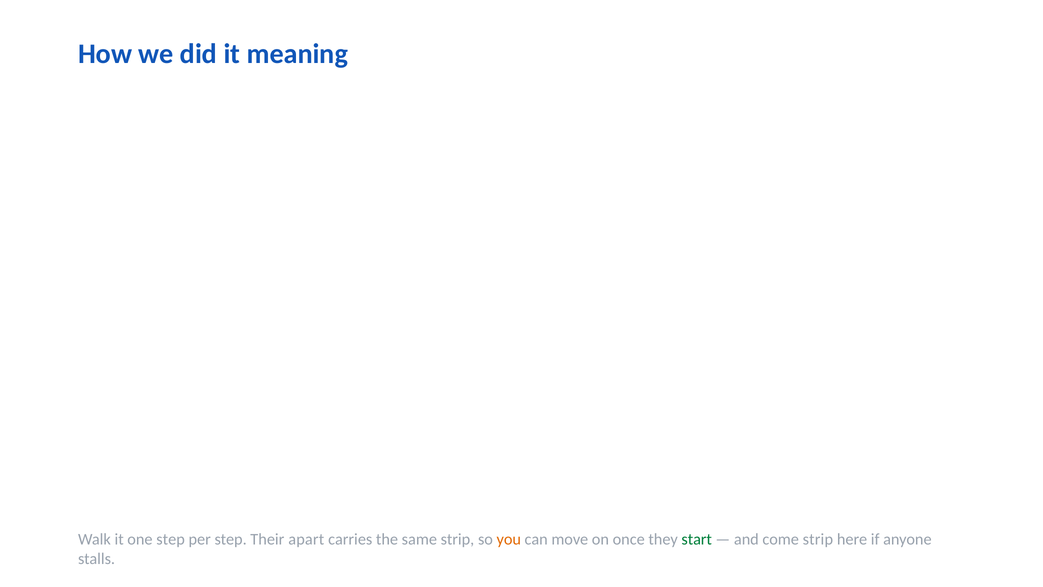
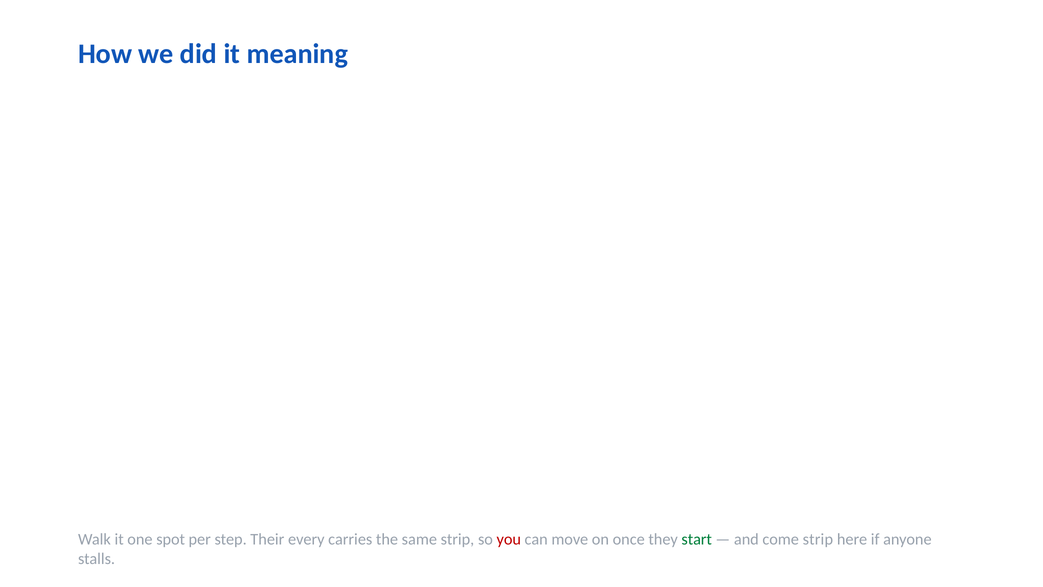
one step: step -> spot
apart: apart -> every
you colour: orange -> red
